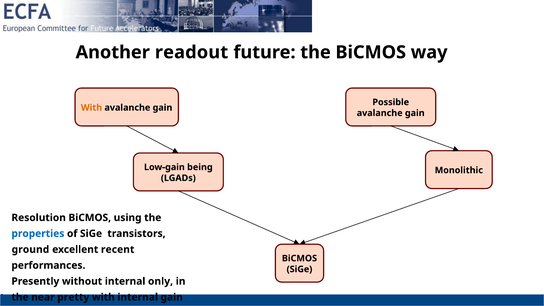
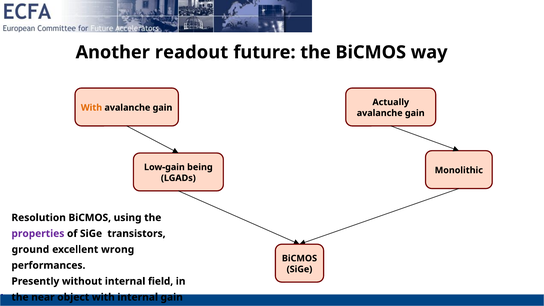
Possible: Possible -> Actually
properties colour: blue -> purple
recent: recent -> wrong
only: only -> field
pretty: pretty -> object
